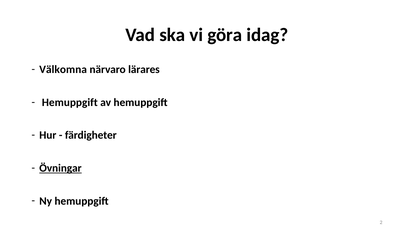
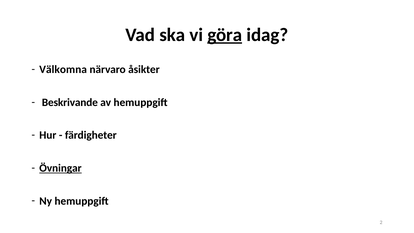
göra underline: none -> present
lärares: lärares -> åsikter
Hemuppgift at (70, 102): Hemuppgift -> Beskrivande
